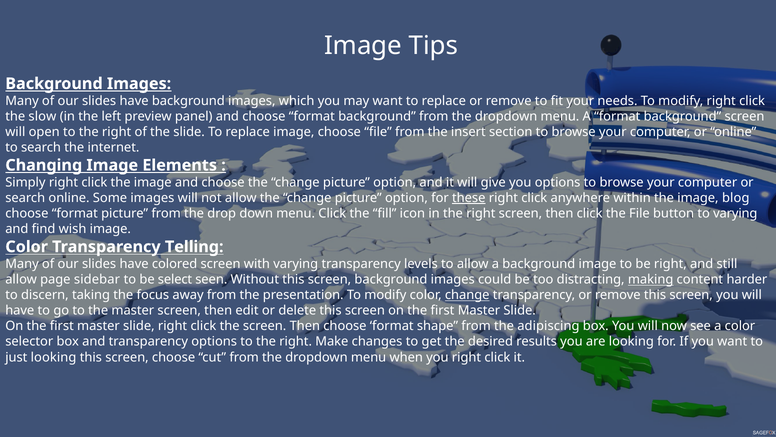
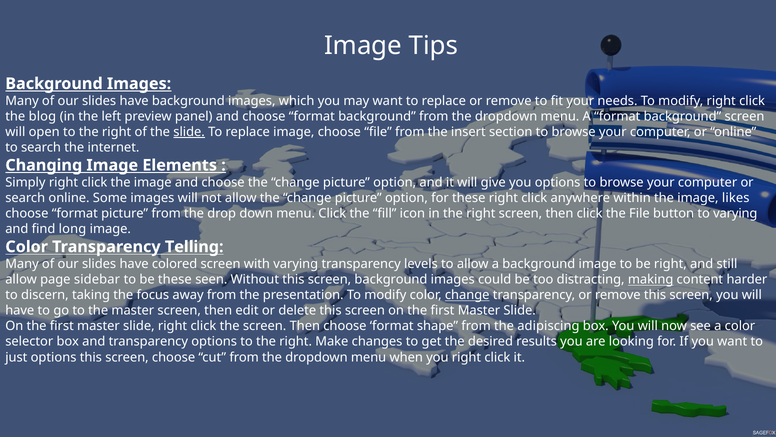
slow: slow -> blog
slide at (189, 132) underline: none -> present
these at (469, 198) underline: present -> none
blog: blog -> likes
wish: wish -> long
be select: select -> these
just looking: looking -> options
